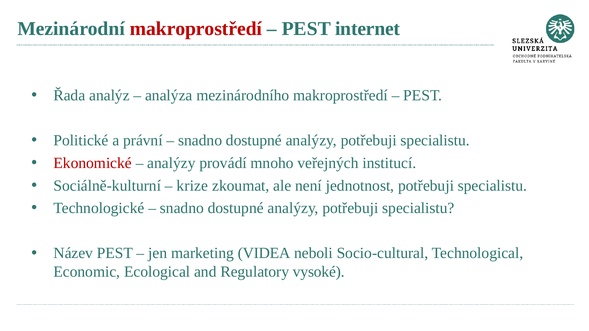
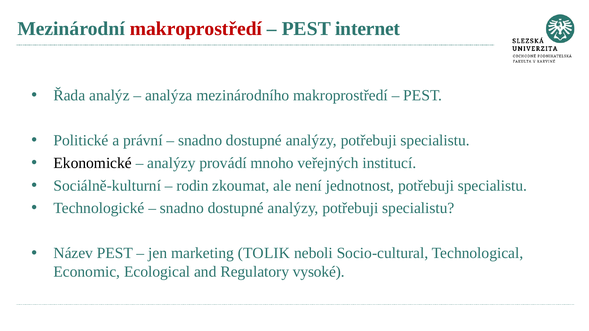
Ekonomické colour: red -> black
krize: krize -> rodin
VIDEA: VIDEA -> TOLIK
